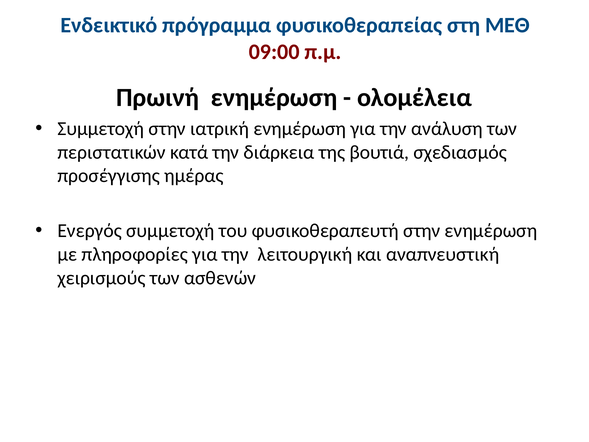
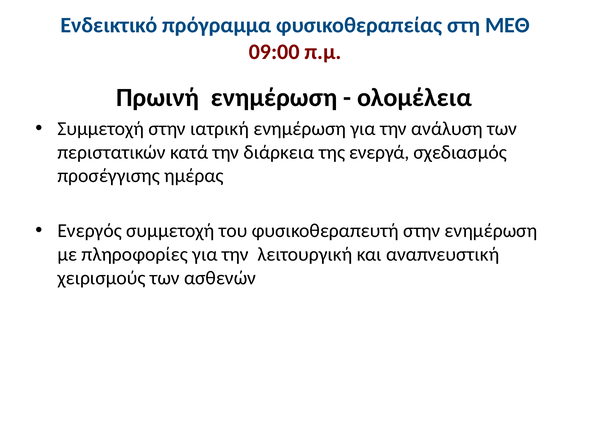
βουτιά: βουτιά -> ενεργά
